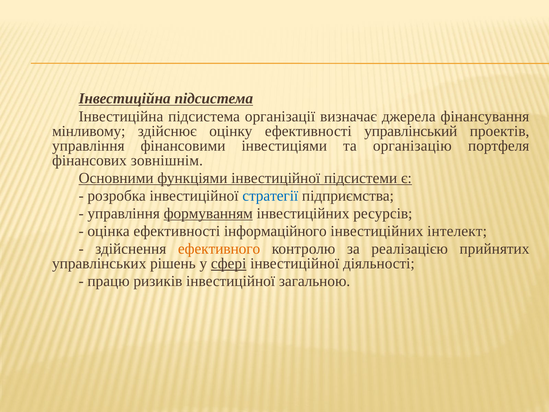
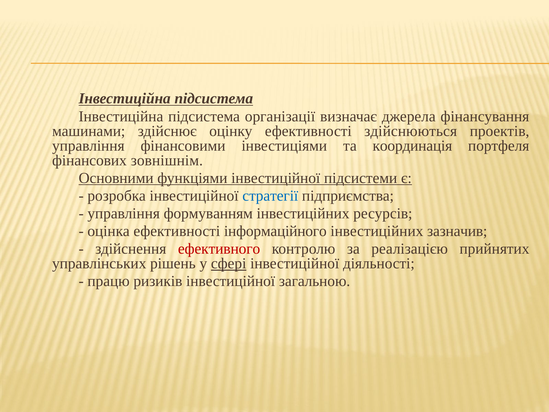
мінливому: мінливому -> машинами
управлінський: управлінський -> здійснюються
організацію: організацію -> координація
формуванням underline: present -> none
інтелект: інтелект -> зазначив
ефективного colour: orange -> red
